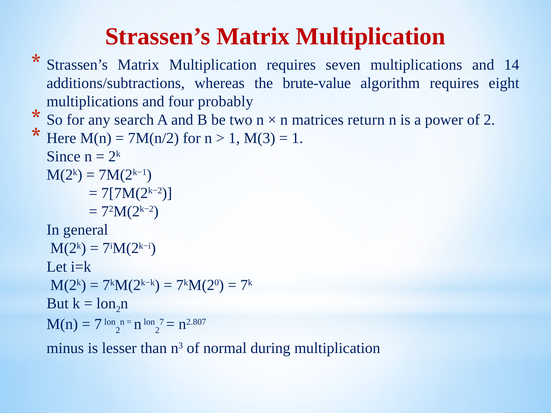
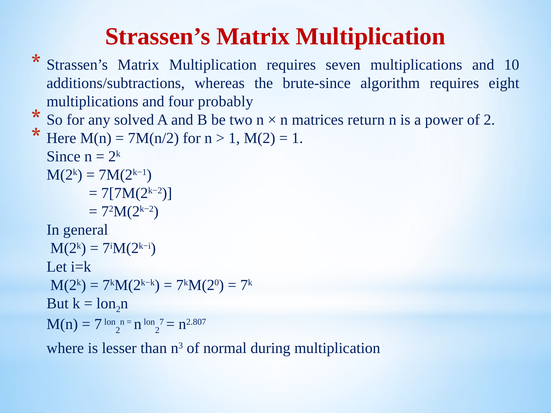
14: 14 -> 10
brute-value: brute-value -> brute-since
search: search -> solved
M(3: M(3 -> M(2
minus: minus -> where
